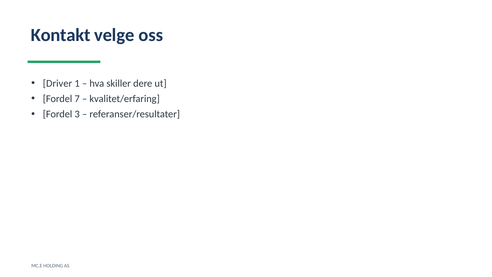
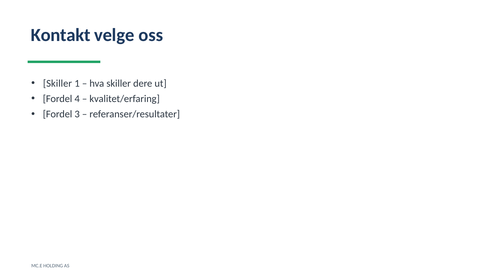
Driver at (57, 83): Driver -> Skiller
7: 7 -> 4
